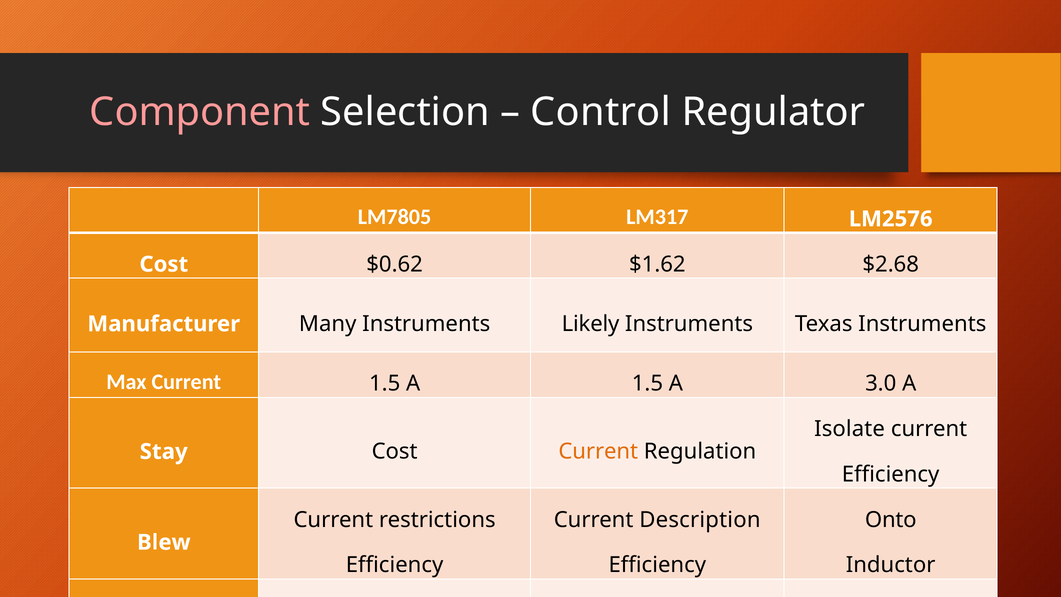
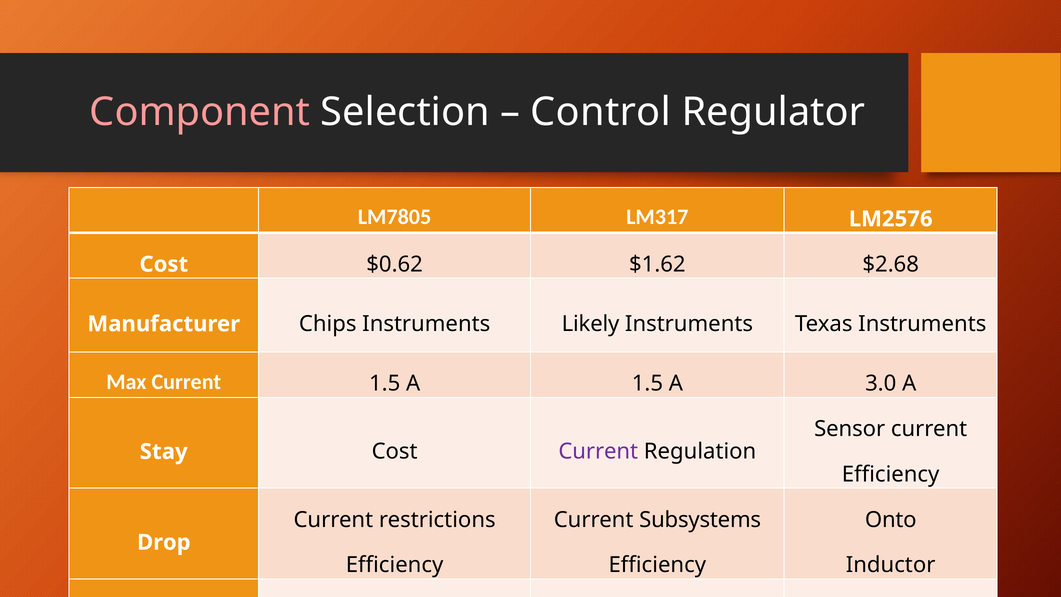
Many: Many -> Chips
Isolate: Isolate -> Sensor
Current at (598, 452) colour: orange -> purple
Description: Description -> Subsystems
Blew: Blew -> Drop
